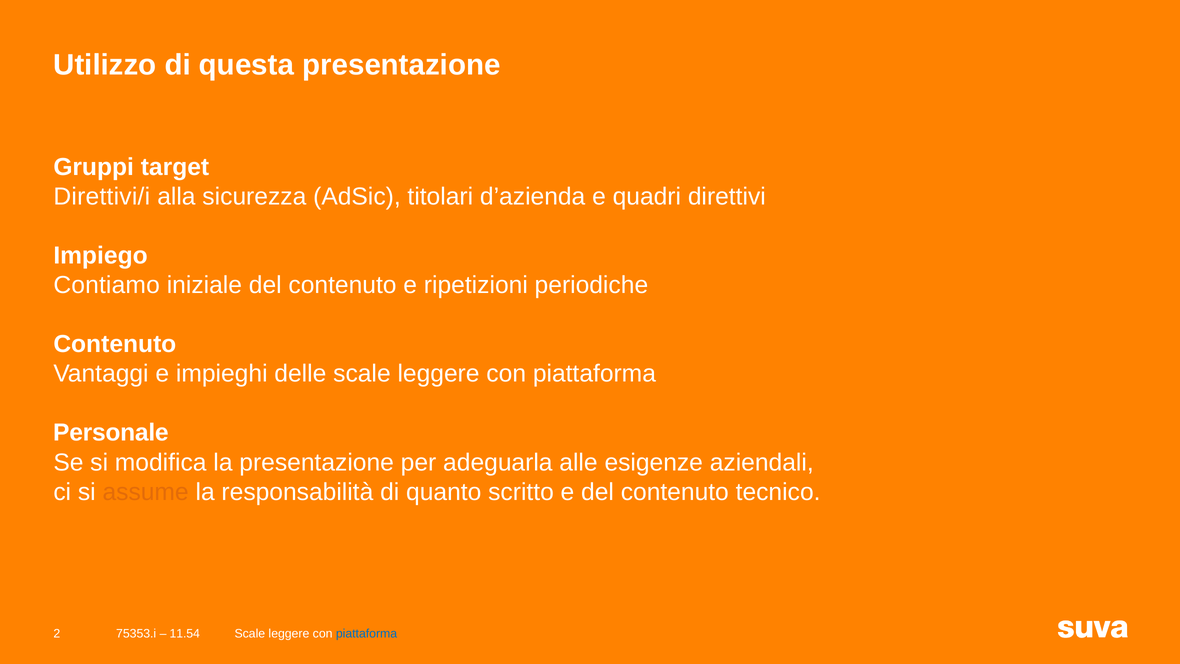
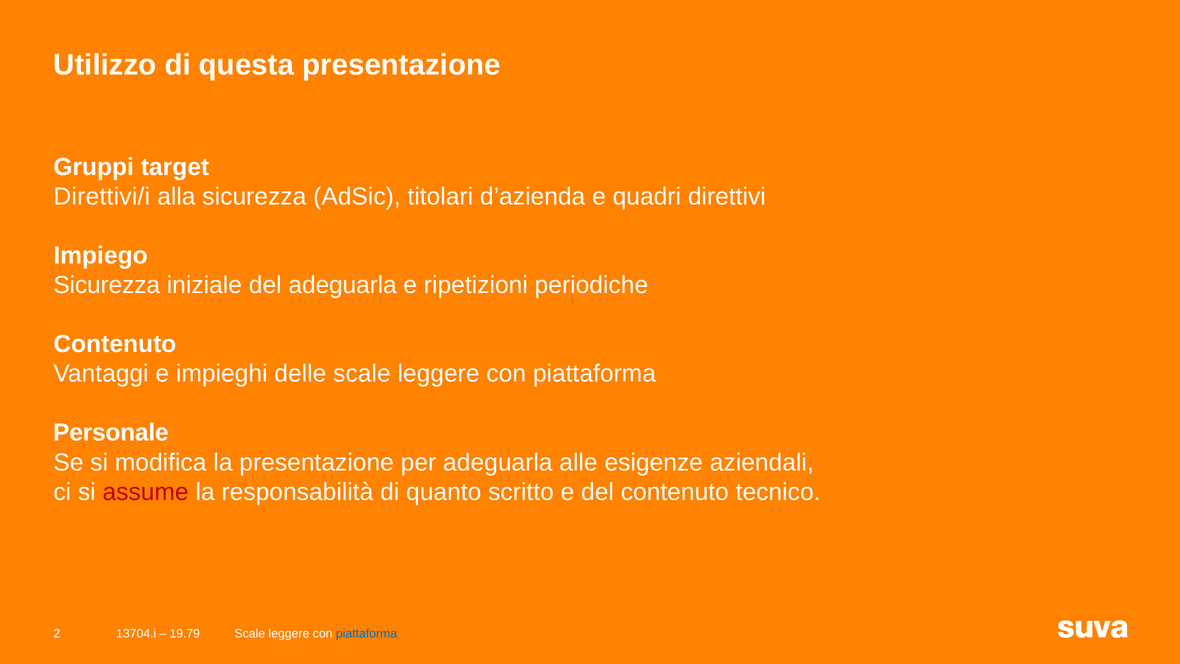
Contiamo at (107, 285): Contiamo -> Sicurezza
iniziale del contenuto: contenuto -> adeguarla
assume colour: orange -> red
75353.i: 75353.i -> 13704.i
11.54: 11.54 -> 19.79
